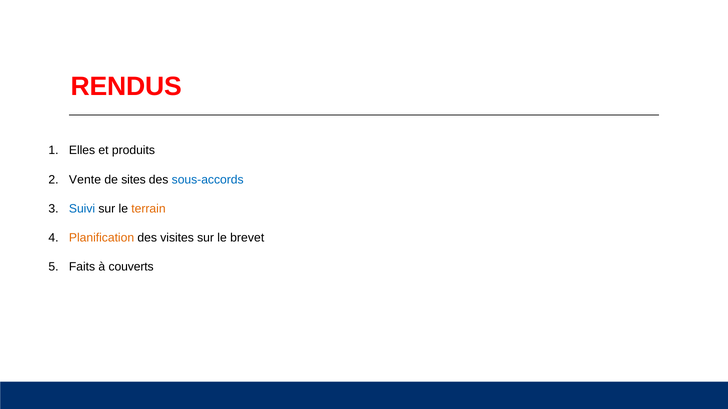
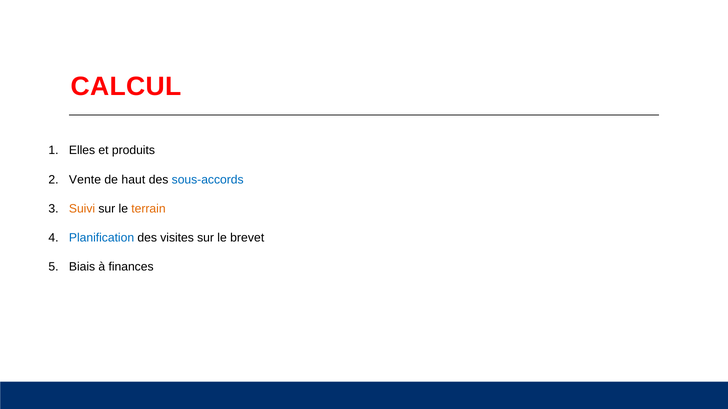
RENDUS: RENDUS -> CALCUL
sites: sites -> haut
Suivi colour: blue -> orange
Planification colour: orange -> blue
Faits: Faits -> Biais
couverts: couverts -> finances
